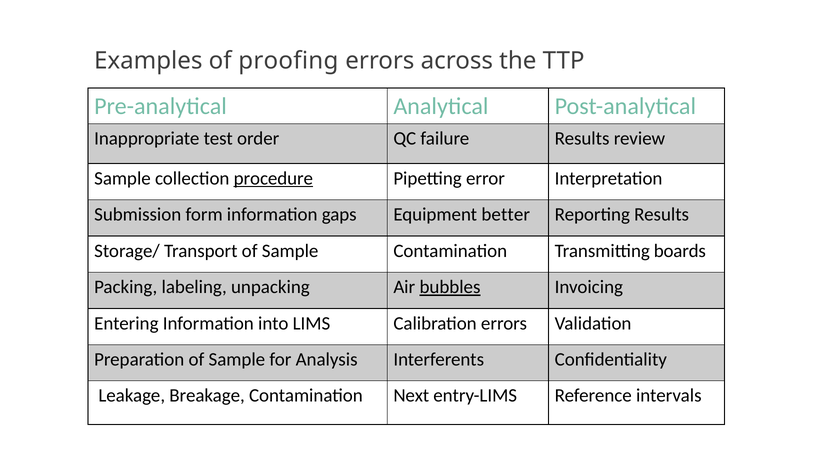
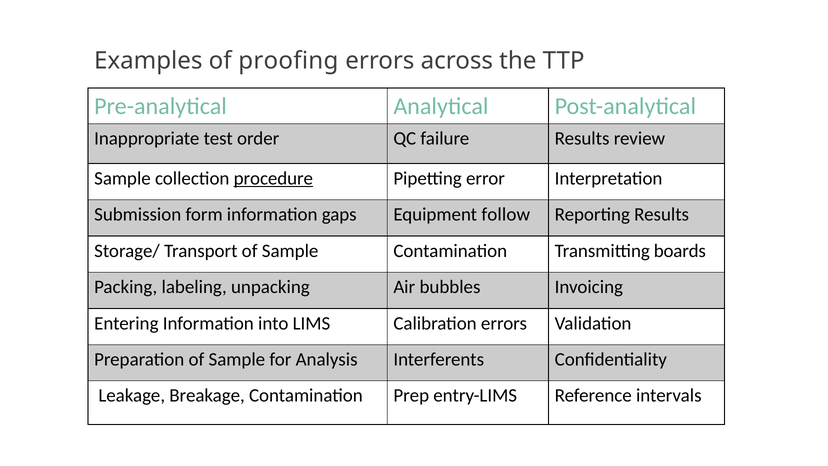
better: better -> follow
bubbles underline: present -> none
Next: Next -> Prep
